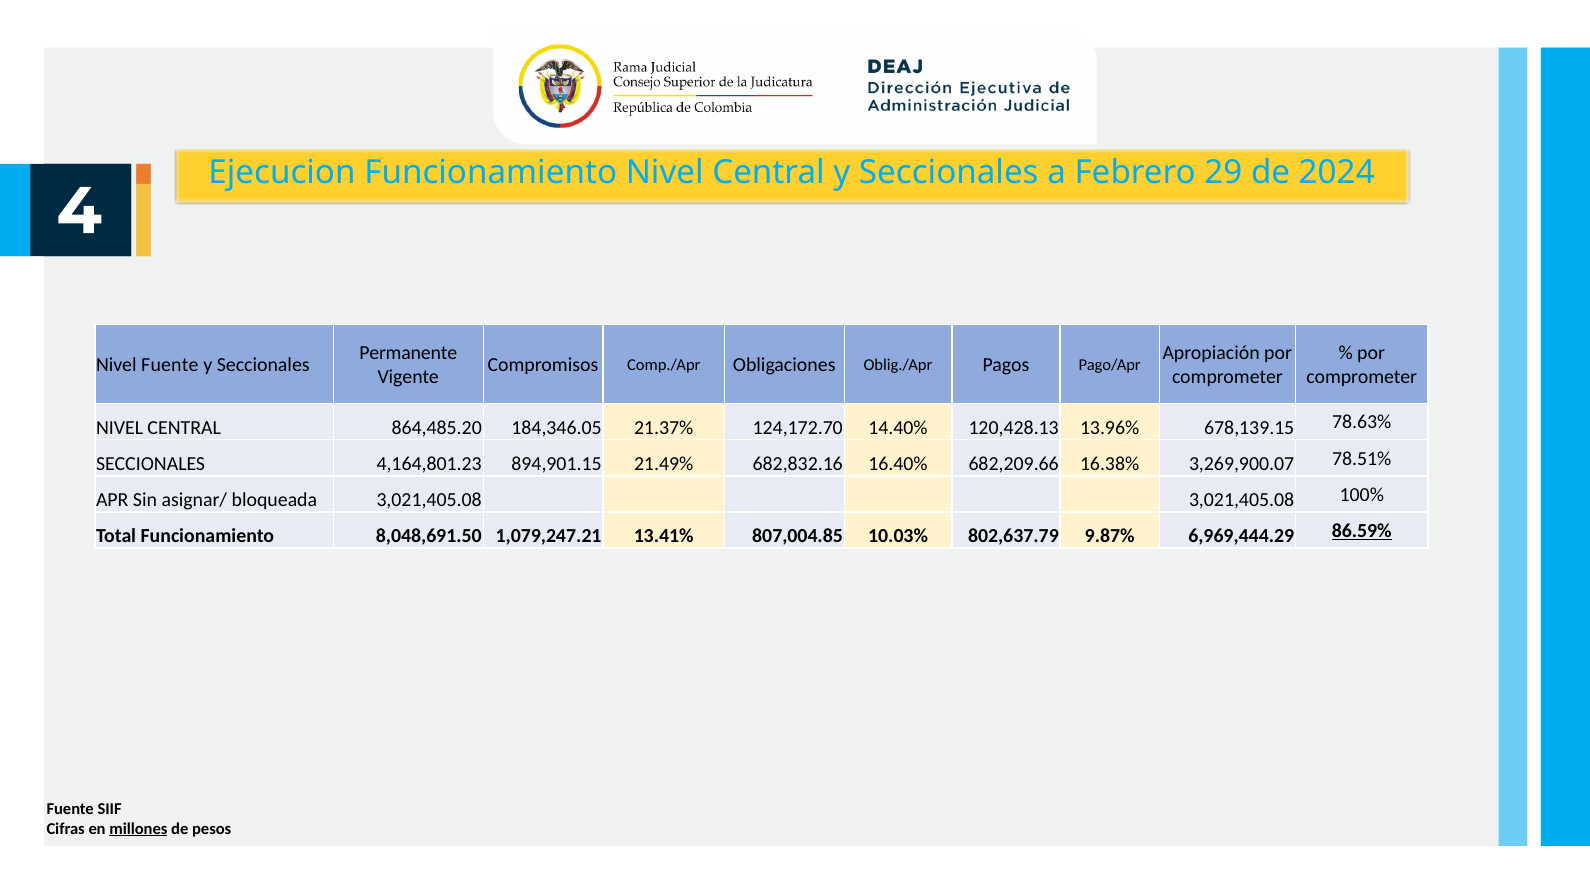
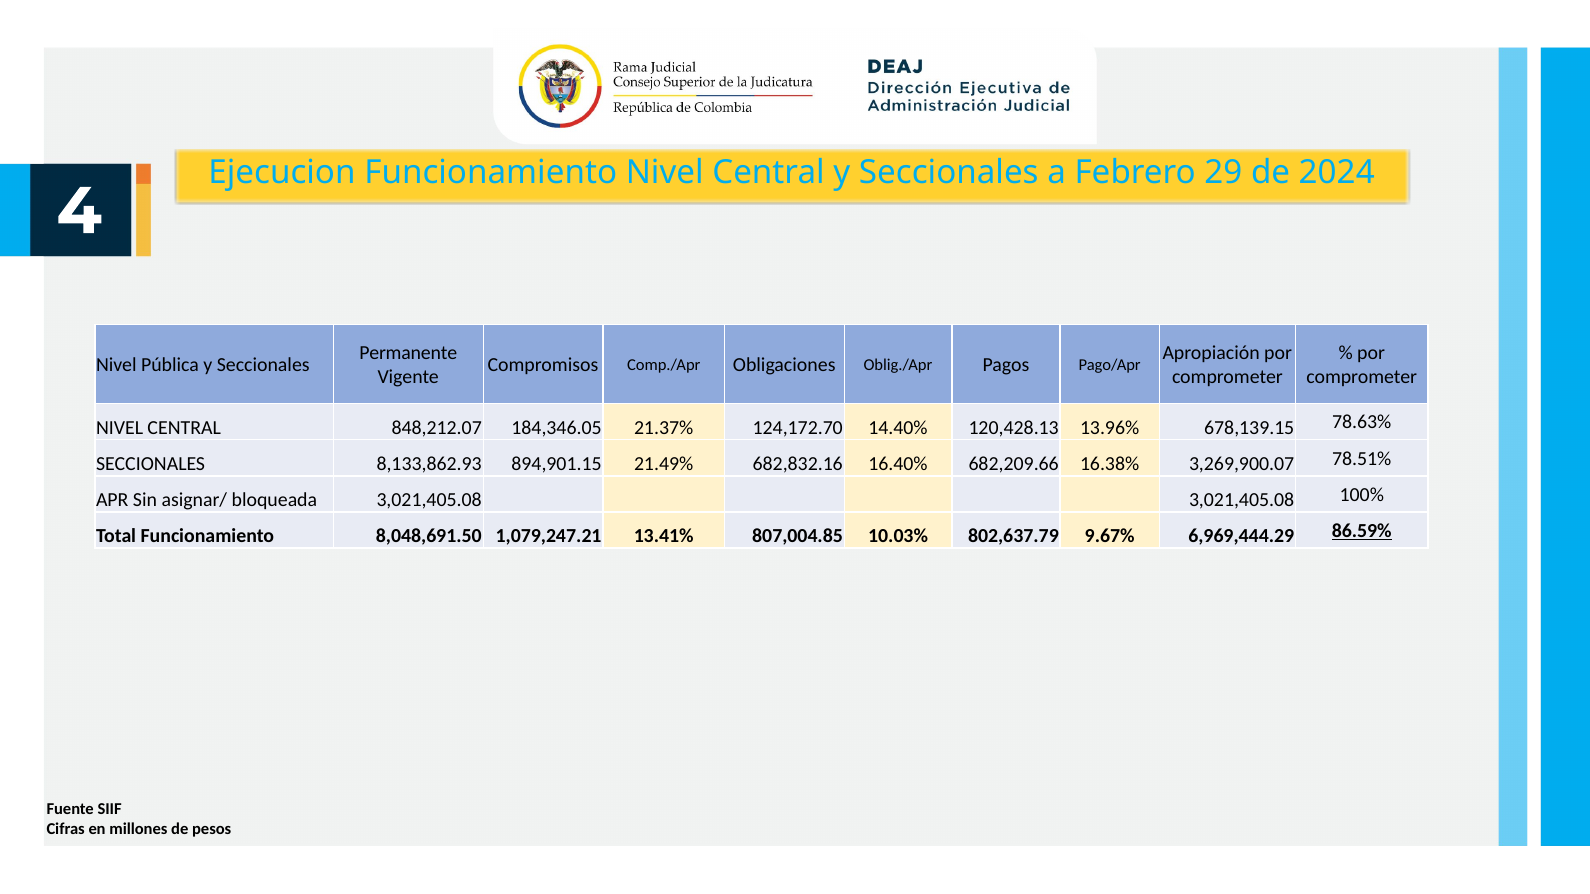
Nivel Fuente: Fuente -> Pública
864,485.20: 864,485.20 -> 848,212.07
4,164,801.23: 4,164,801.23 -> 8,133,862.93
9.87%: 9.87% -> 9.67%
millones underline: present -> none
